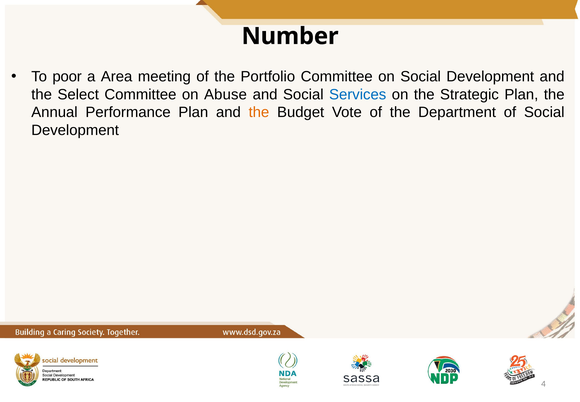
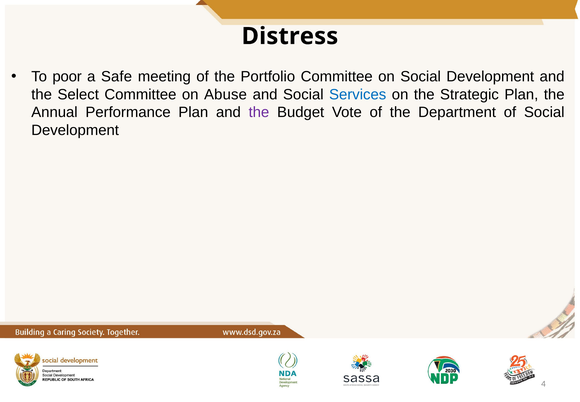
Number: Number -> Distress
Area: Area -> Safe
the at (259, 112) colour: orange -> purple
